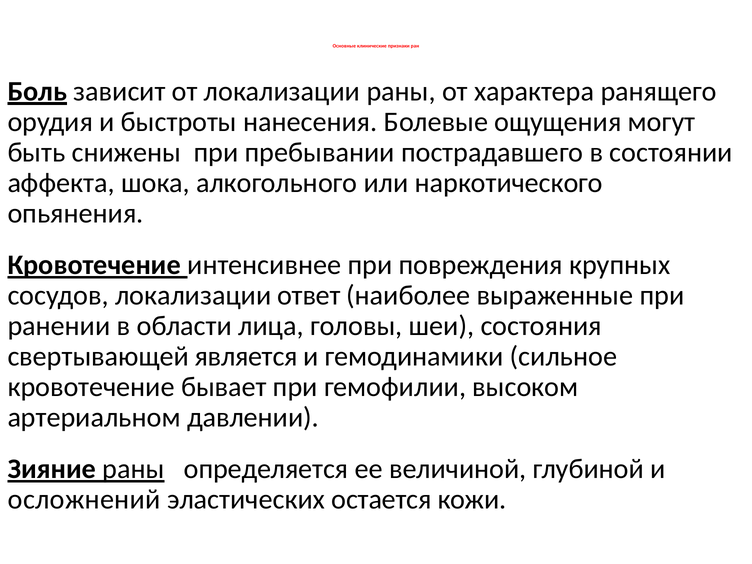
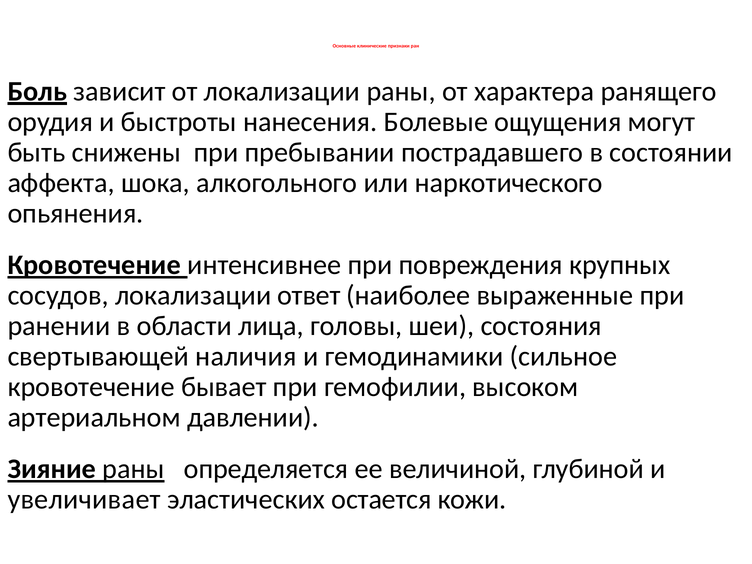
является: является -> наличия
осложнений: осложнений -> увеличивает
